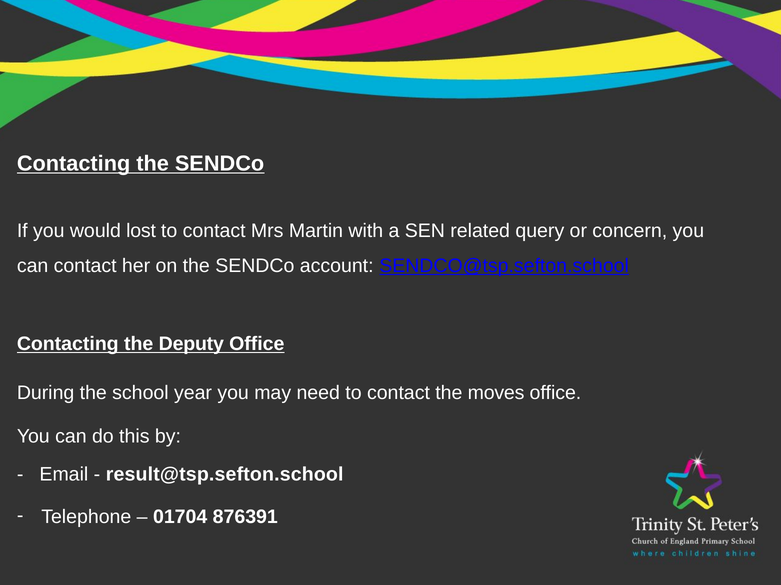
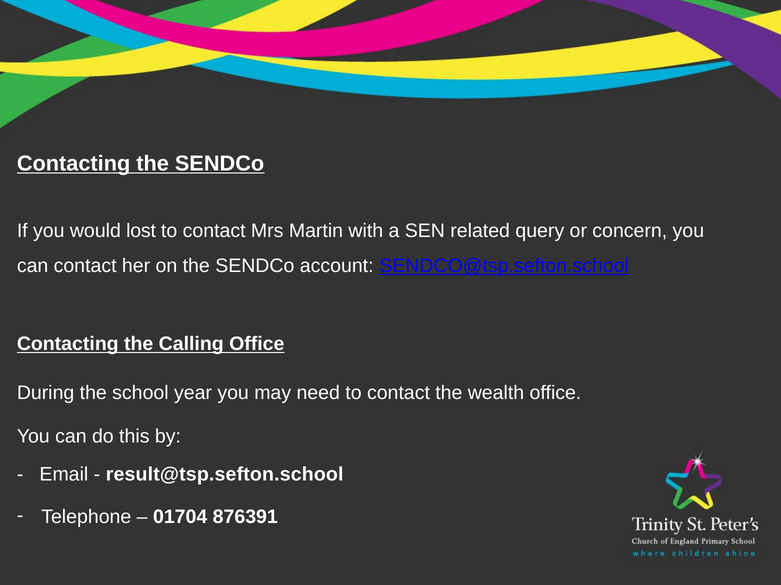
Deputy: Deputy -> Calling
moves: moves -> wealth
